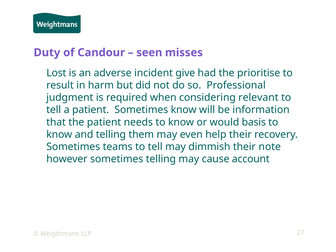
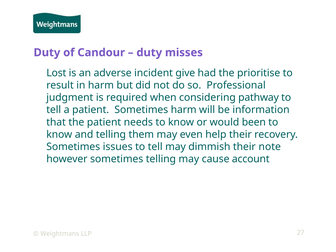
seen at (149, 53): seen -> duty
relevant: relevant -> pathway
Sometimes know: know -> harm
basis: basis -> been
teams: teams -> issues
